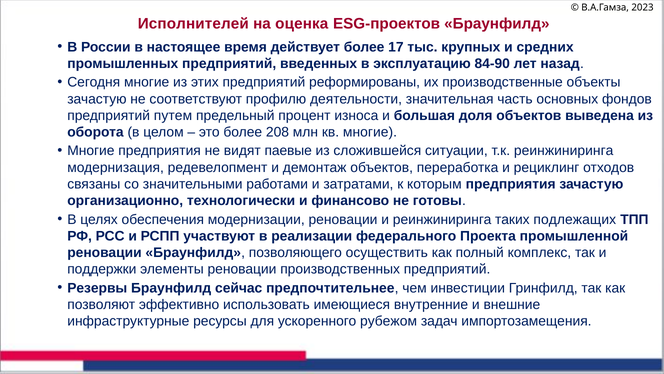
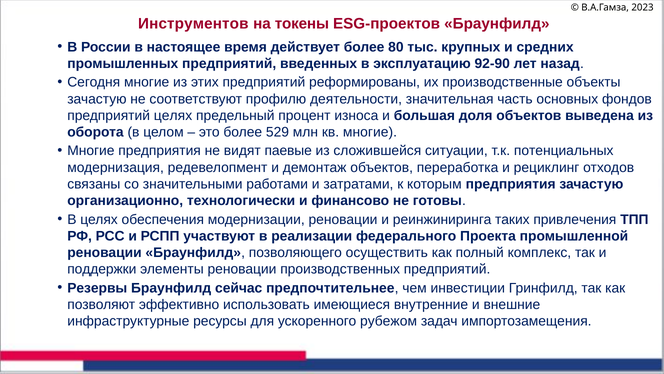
Исполнителей: Исполнителей -> Инструментов
оценка: оценка -> токены
17: 17 -> 80
84-90: 84-90 -> 92-90
предприятий путем: путем -> целях
208: 208 -> 529
т.к реинжиниринга: реинжиниринга -> потенциальных
подлежащих: подлежащих -> привлечения
